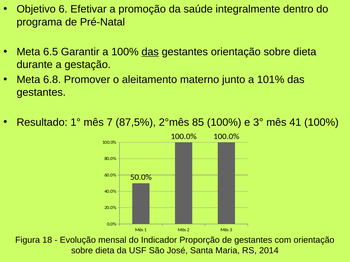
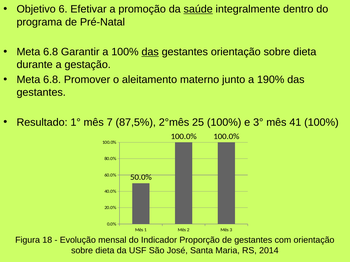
saúde underline: none -> present
6.5 at (51, 52): 6.5 -> 6.8
101%: 101% -> 190%
85: 85 -> 25
